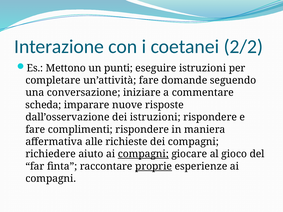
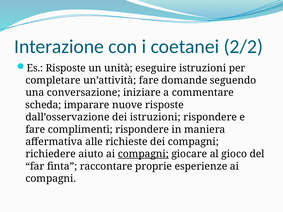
Es Mettono: Mettono -> Risposte
punti: punti -> unità
proprie underline: present -> none
